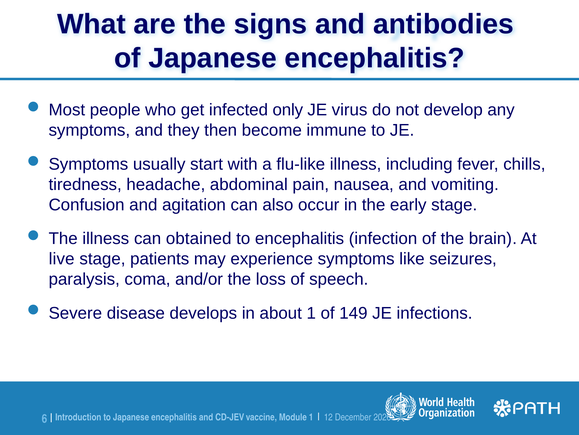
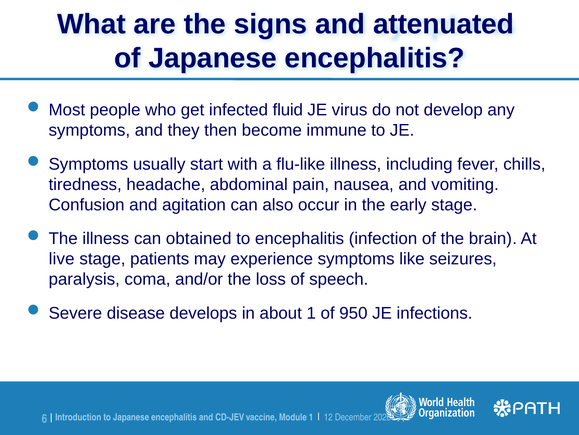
antibodies: antibodies -> attenuated
only: only -> fluid
149: 149 -> 950
